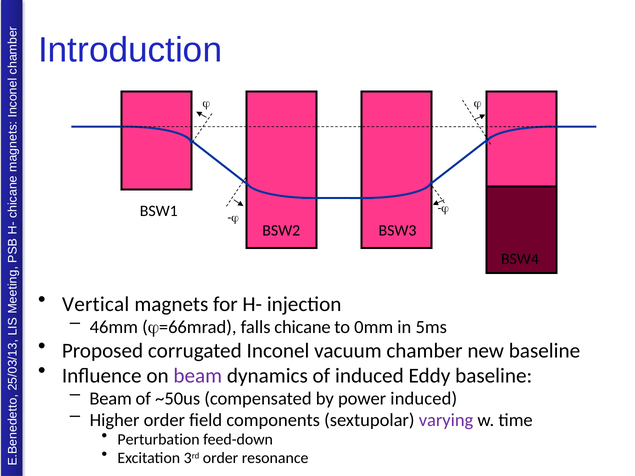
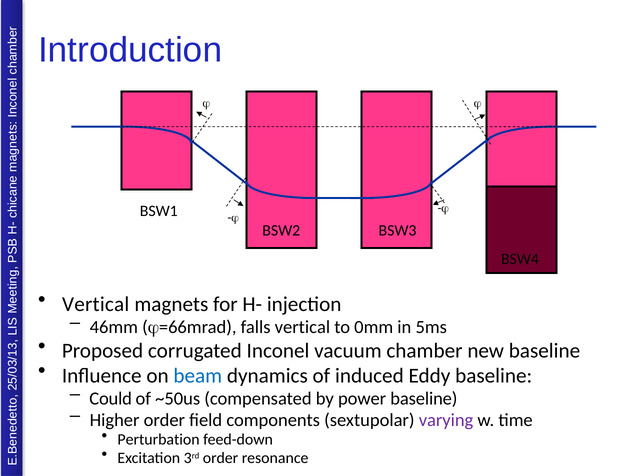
falls chicane: chicane -> vertical
beam at (198, 376) colour: purple -> blue
Beam at (111, 399): Beam -> Could
power induced: induced -> baseline
